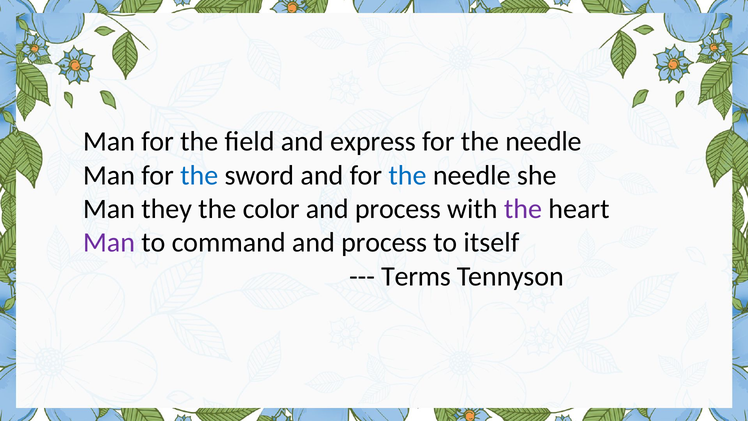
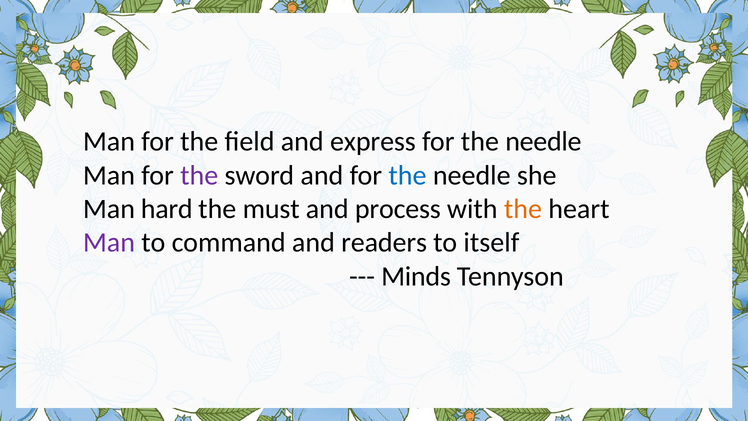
the at (199, 175) colour: blue -> purple
they: they -> hard
color: color -> must
the at (523, 209) colour: purple -> orange
command and process: process -> readers
Terms: Terms -> Minds
